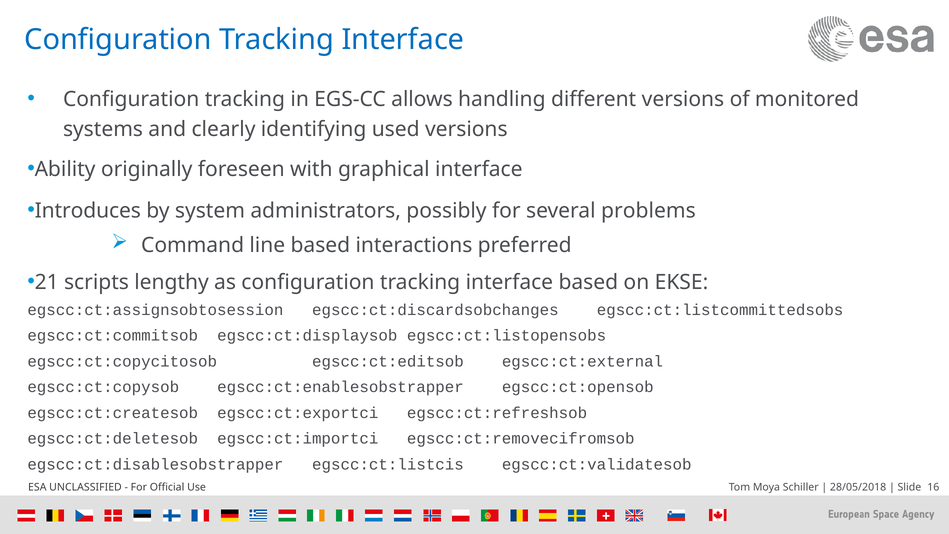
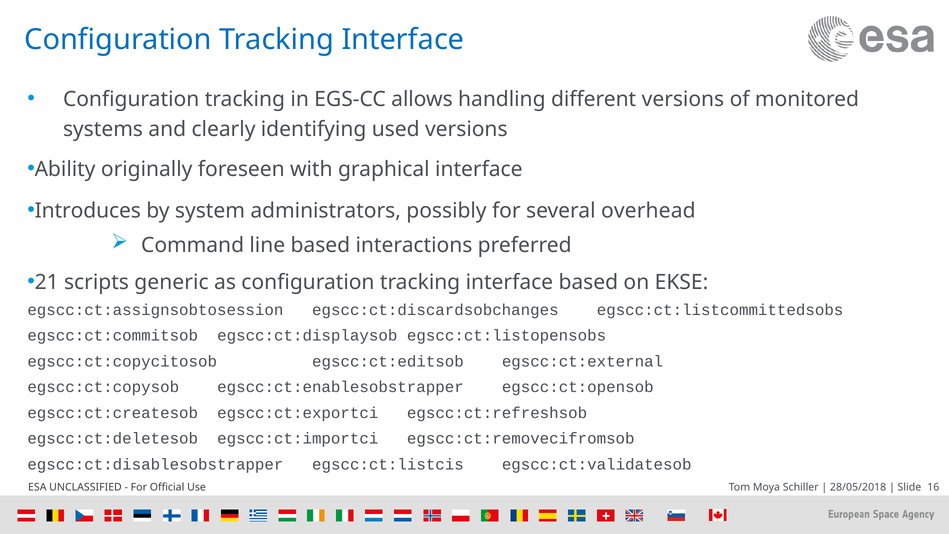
problems: problems -> overhead
lengthy: lengthy -> generic
